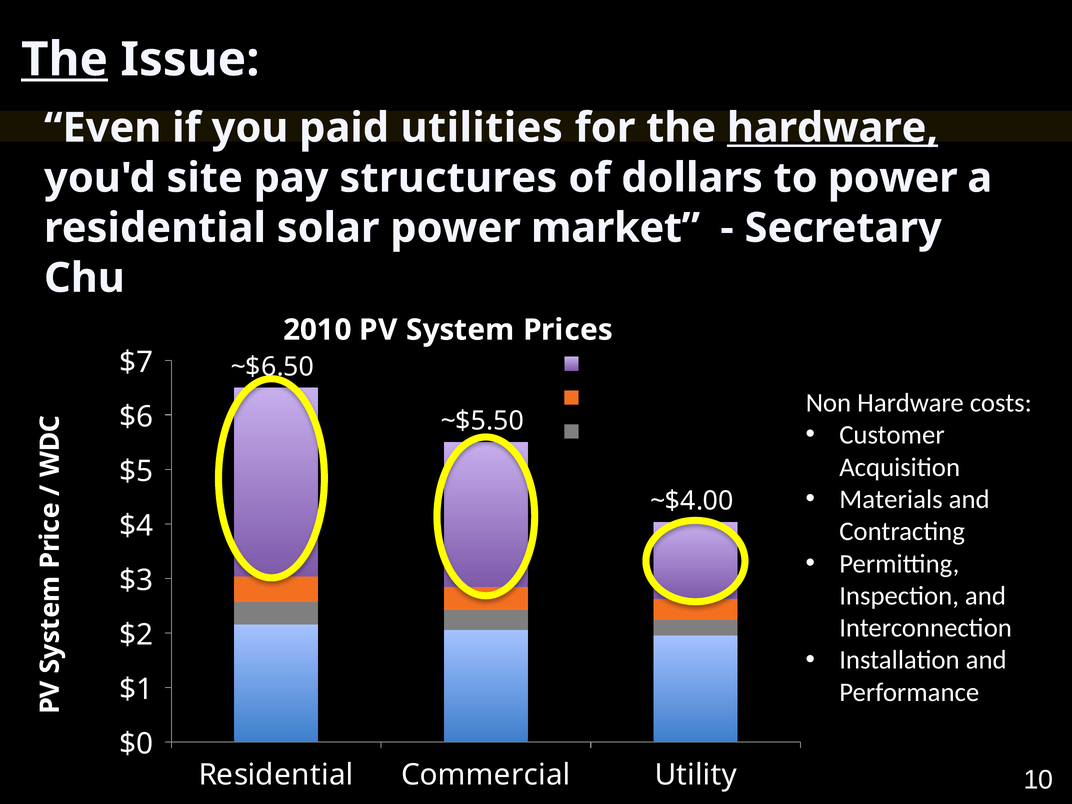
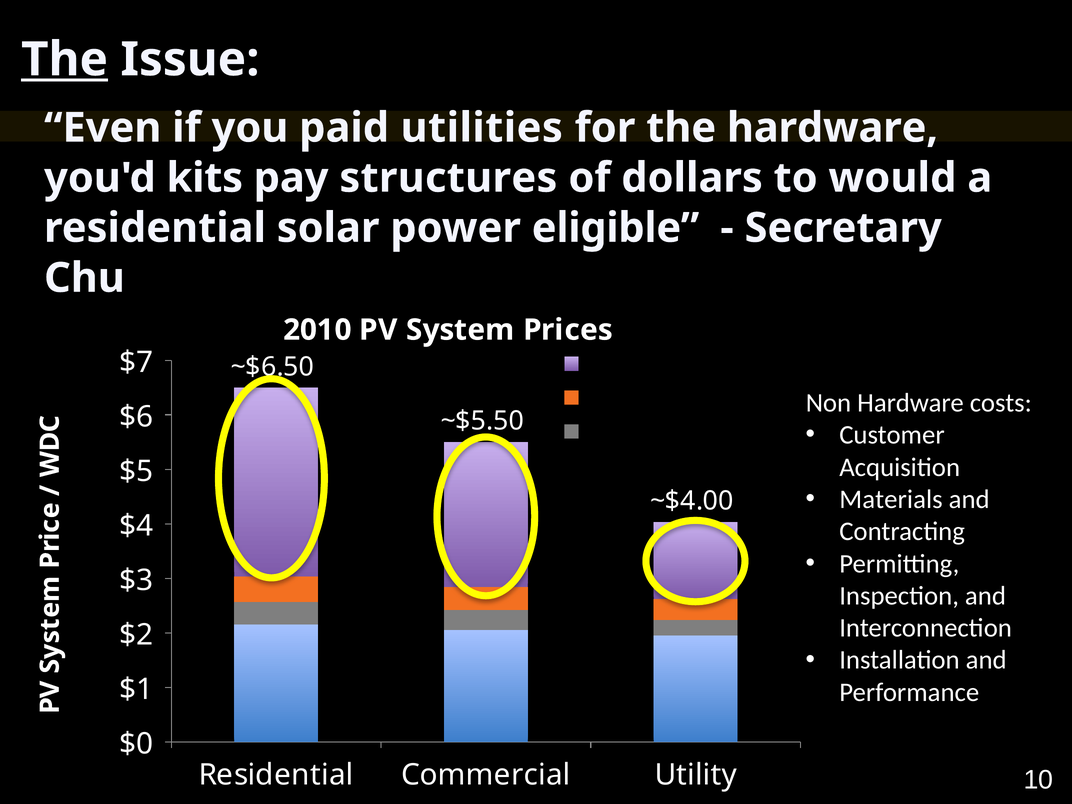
hardware at (833, 128) underline: present -> none
site: site -> kits
to power: power -> would
market: market -> eligible
